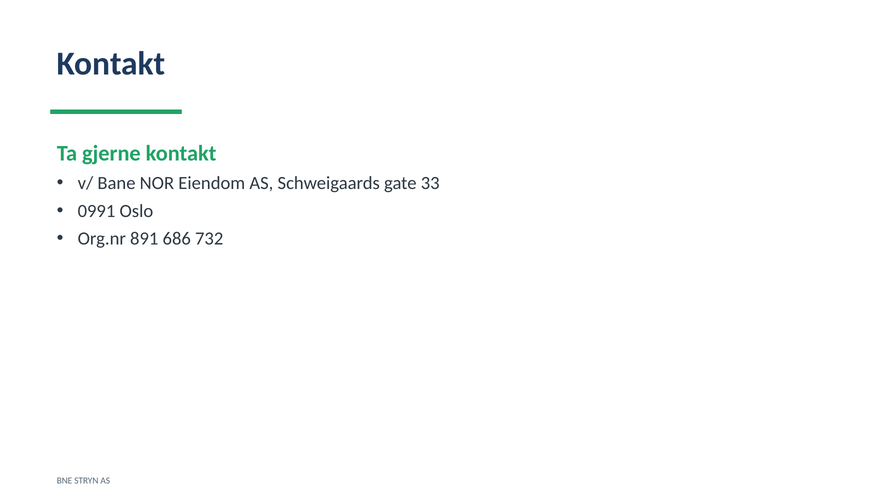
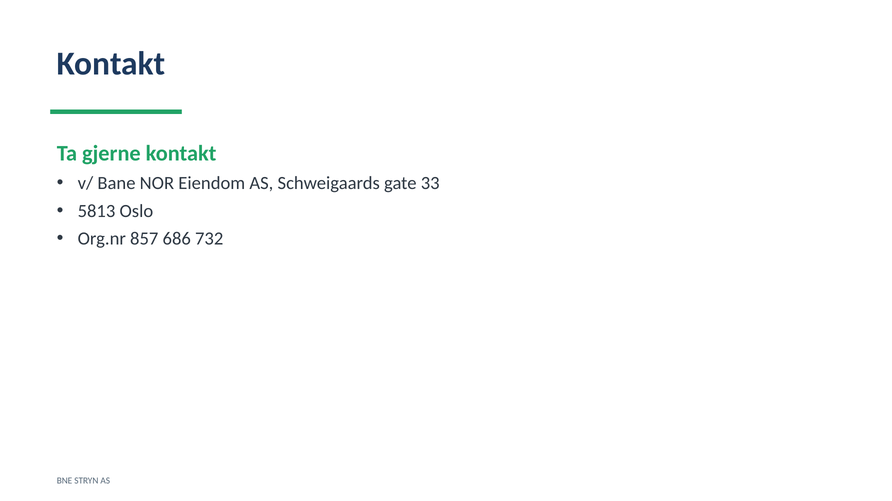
0991: 0991 -> 5813
891: 891 -> 857
